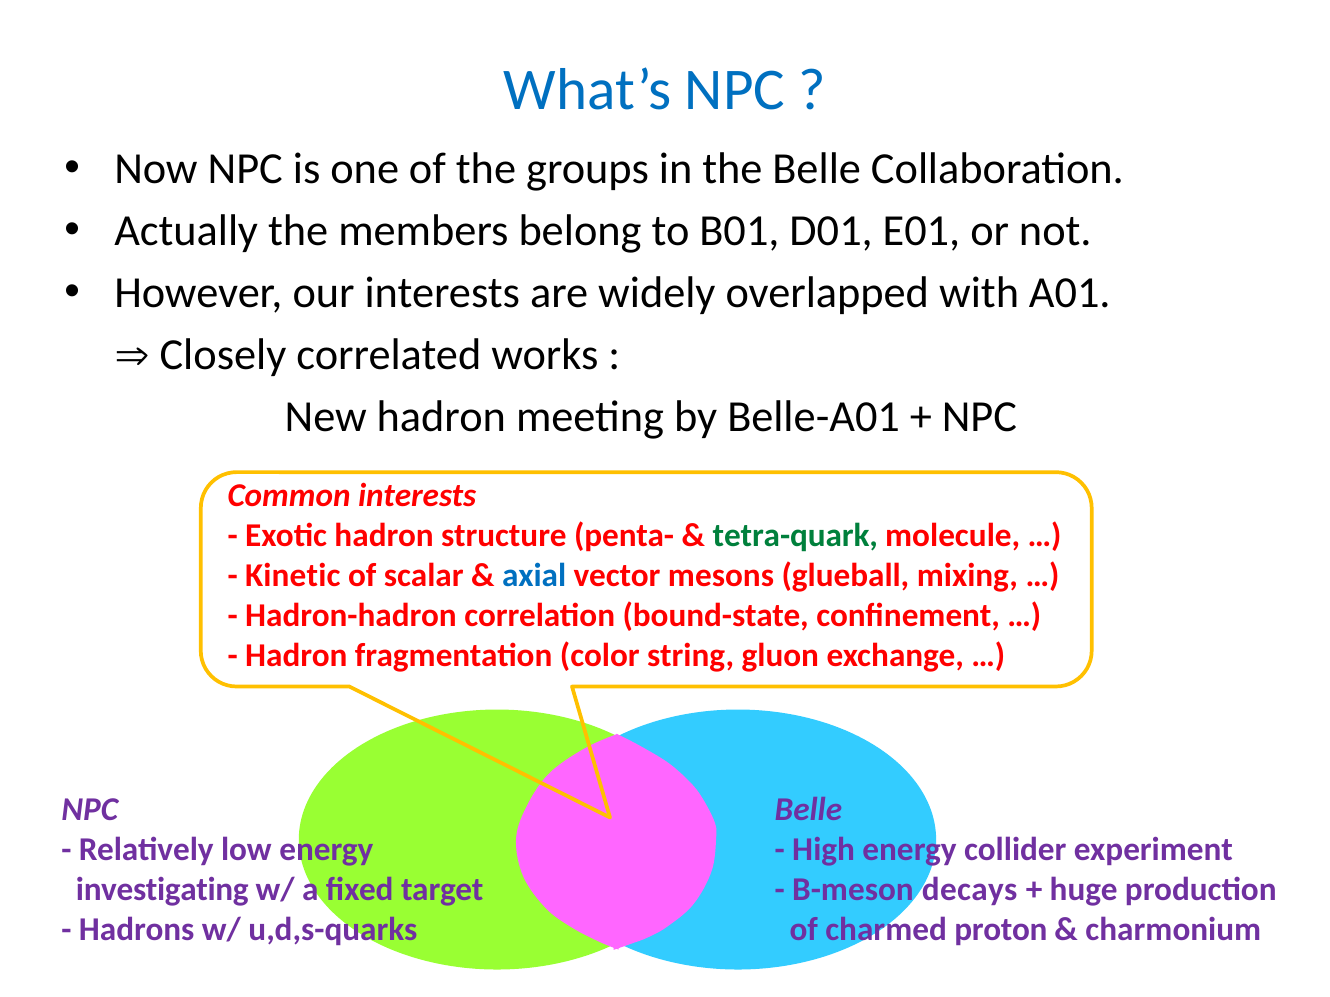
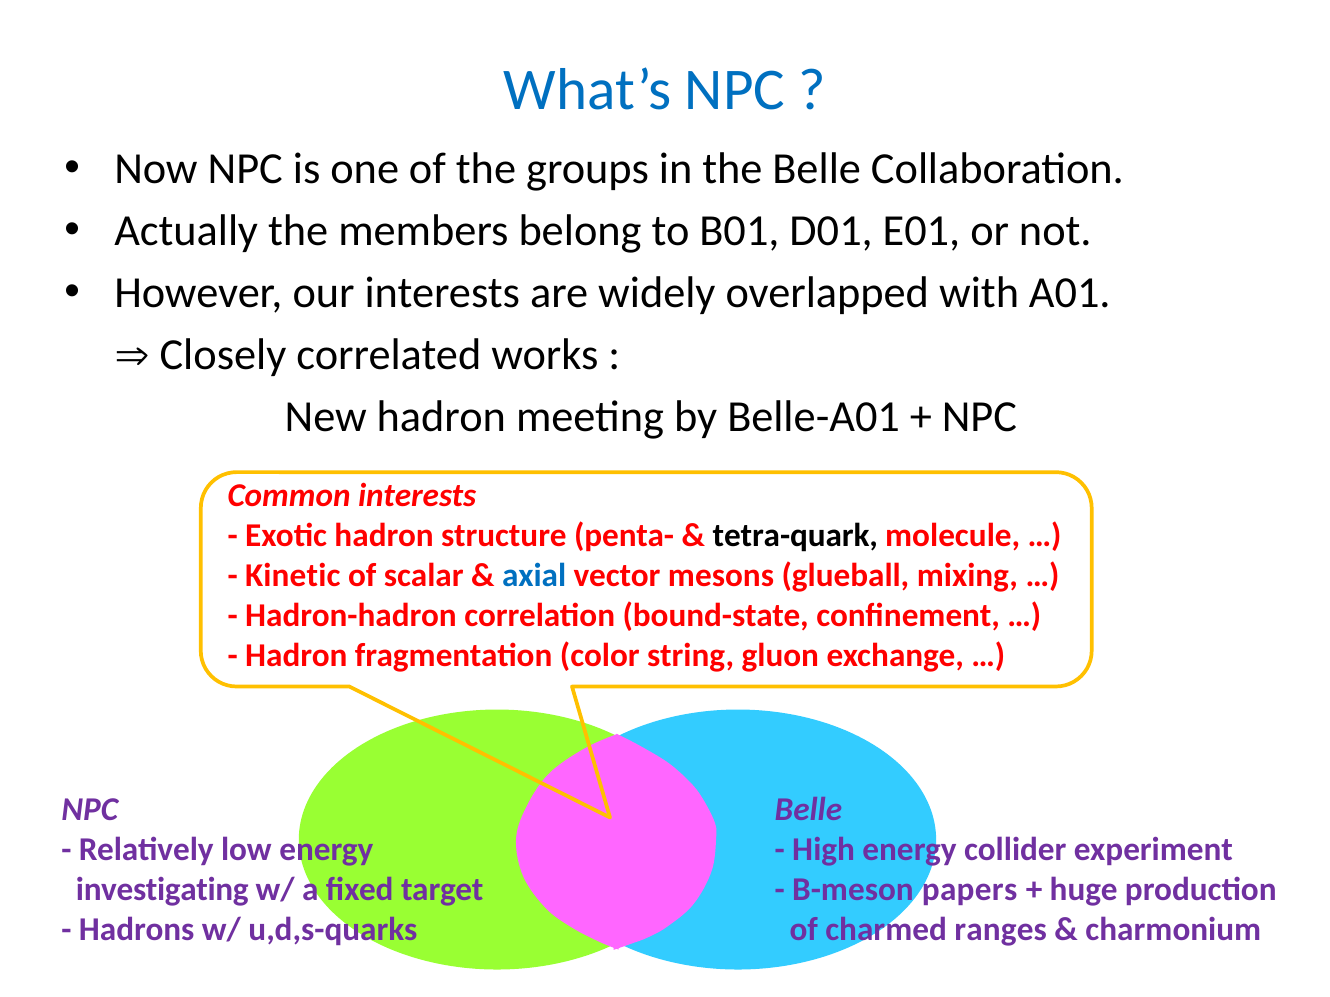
tetra-quark colour: green -> black
decays: decays -> papers
proton: proton -> ranges
